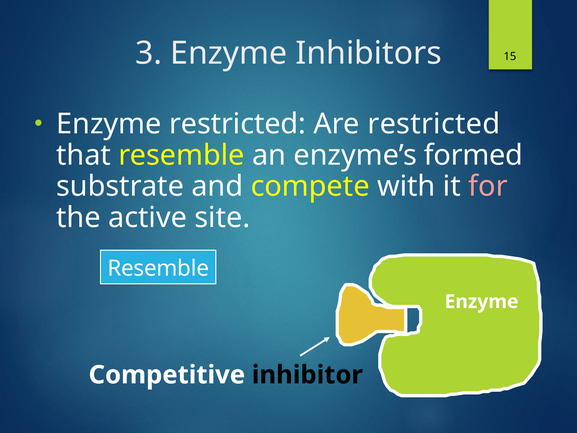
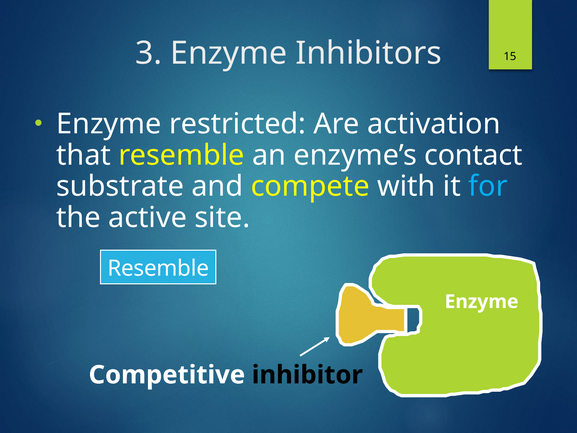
Are restricted: restricted -> activation
formed: formed -> contact
for colour: pink -> light blue
